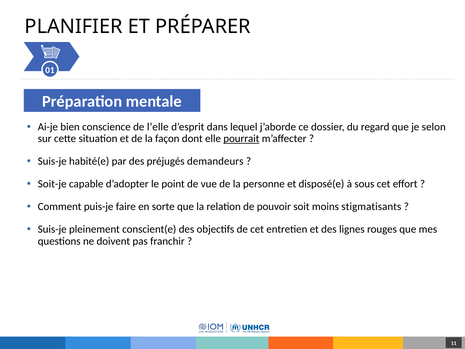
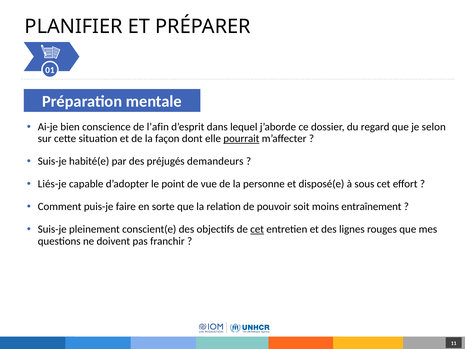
l’elle: l’elle -> l’afin
Soit-je: Soit-je -> Liés-je
stigmatisants: stigmatisants -> entraînement
cet at (257, 229) underline: none -> present
